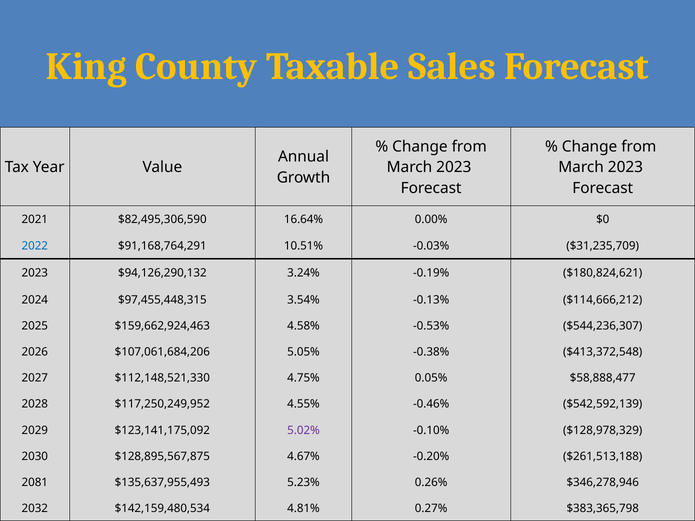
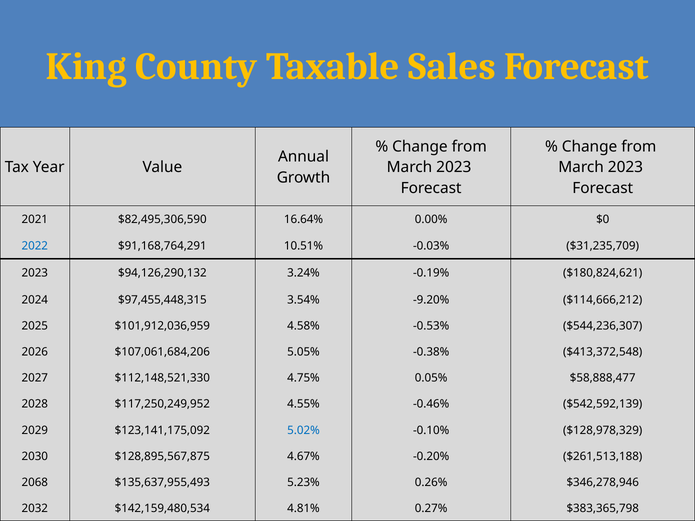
-0.13%: -0.13% -> -9.20%
$159,662,924,463: $159,662,924,463 -> $101,912,036,959
5.02% colour: purple -> blue
2081: 2081 -> 2068
